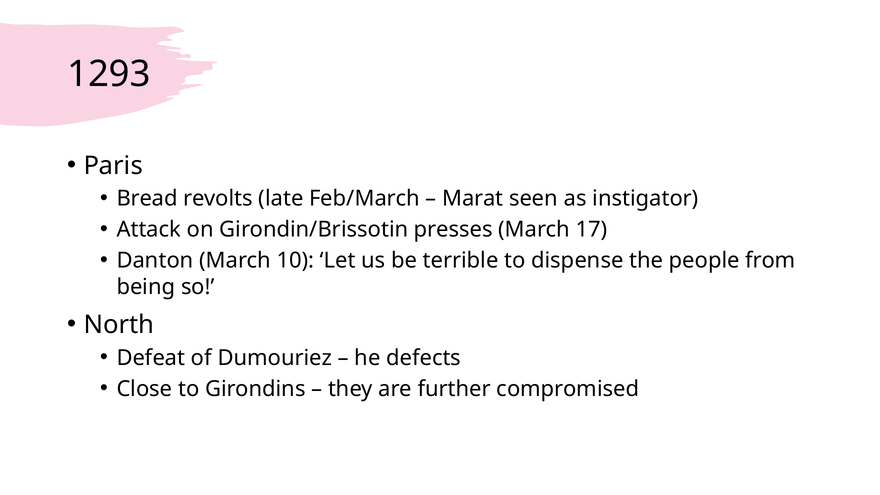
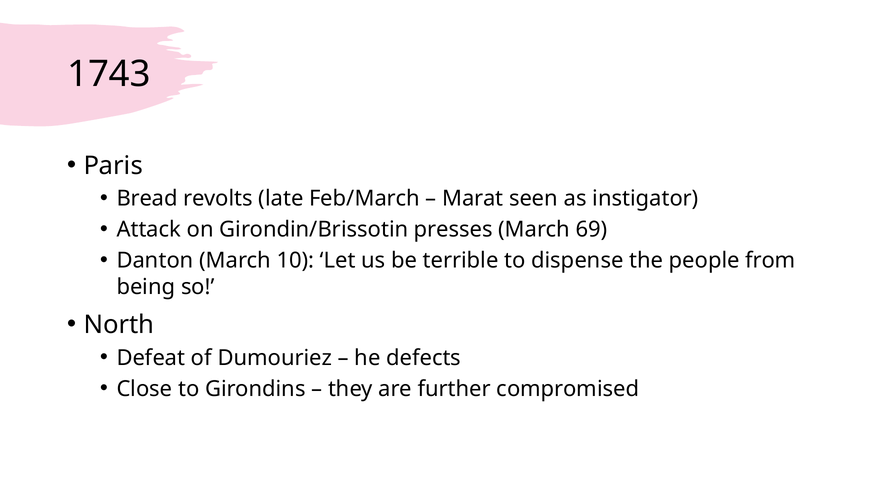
1293: 1293 -> 1743
17: 17 -> 69
